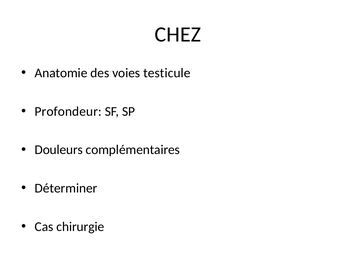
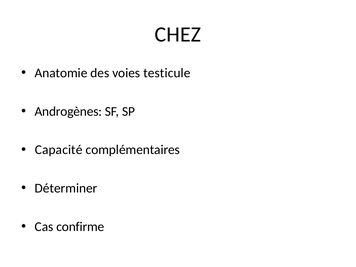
Profondeur: Profondeur -> Androgènes
Douleurs: Douleurs -> Capacité
chirurgie: chirurgie -> confirme
